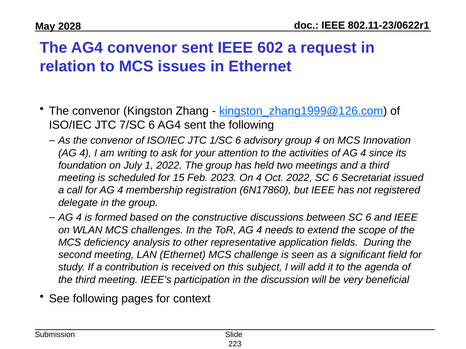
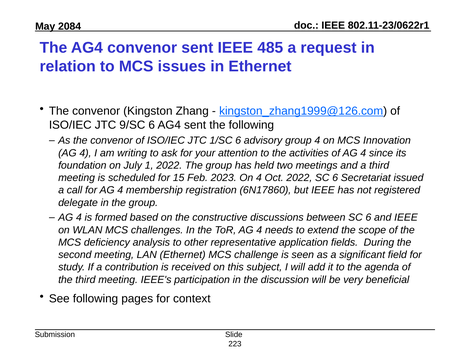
2028: 2028 -> 2084
602: 602 -> 485
7/SC: 7/SC -> 9/SC
